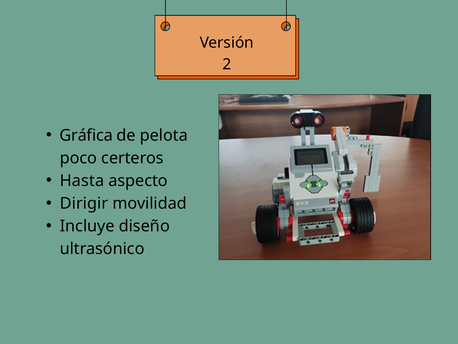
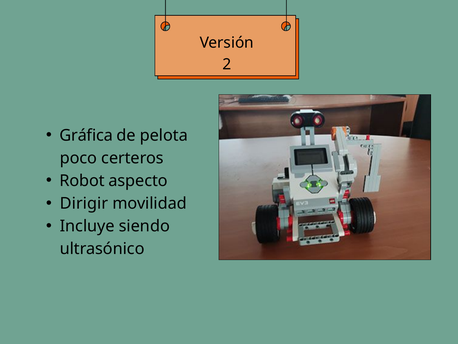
Hasta: Hasta -> Robot
diseño: diseño -> siendo
